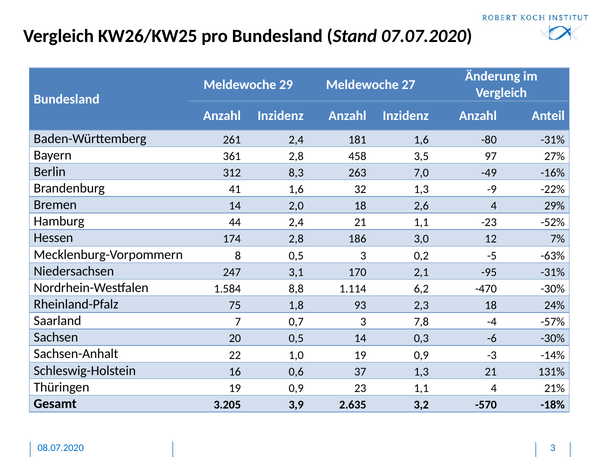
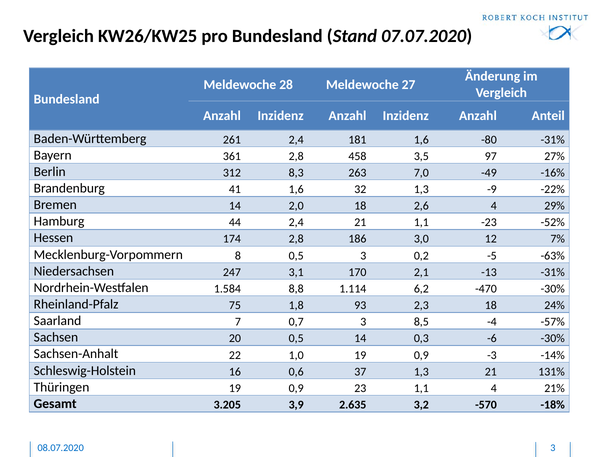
29: 29 -> 28
-95: -95 -> -13
7,8: 7,8 -> 8,5
